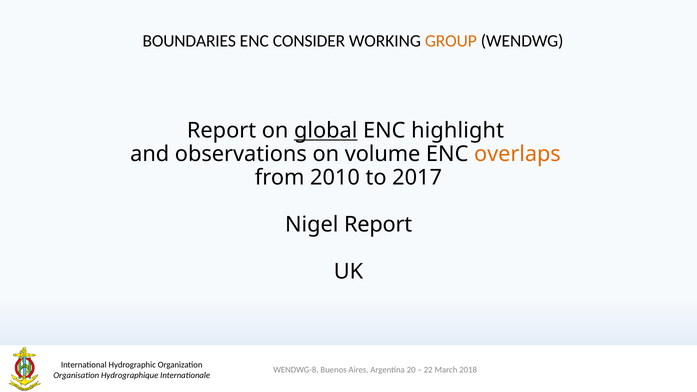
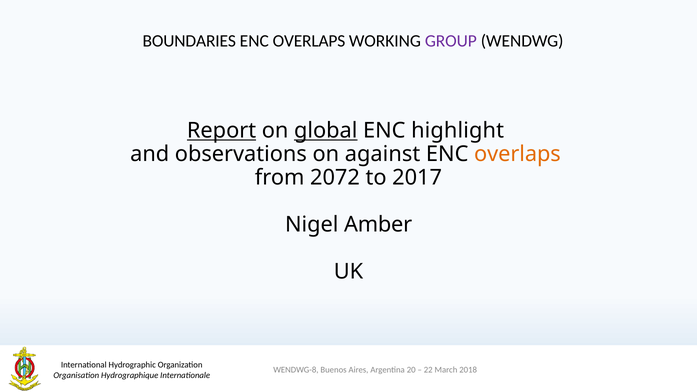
CONSIDER at (309, 41): CONSIDER -> OVERLAPS
GROUP colour: orange -> purple
Report at (222, 131) underline: none -> present
volume: volume -> against
2010: 2010 -> 2072
Nigel Report: Report -> Amber
